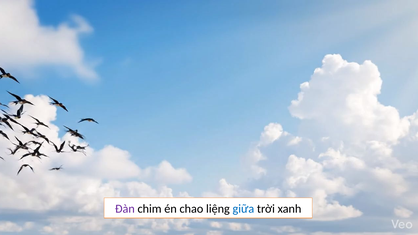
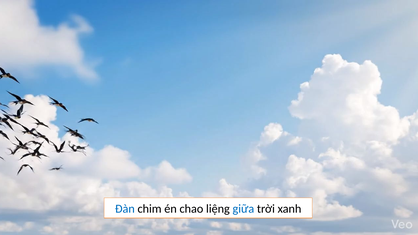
Đàn colour: purple -> blue
